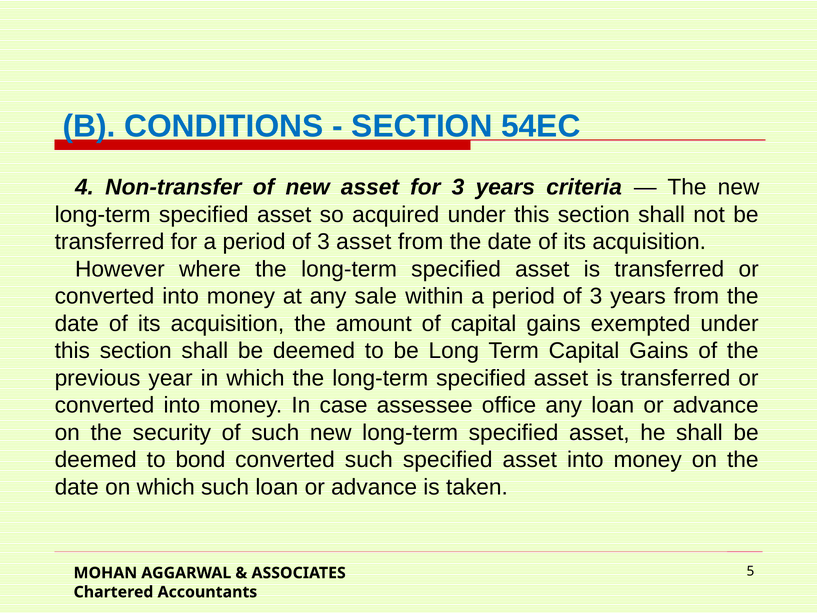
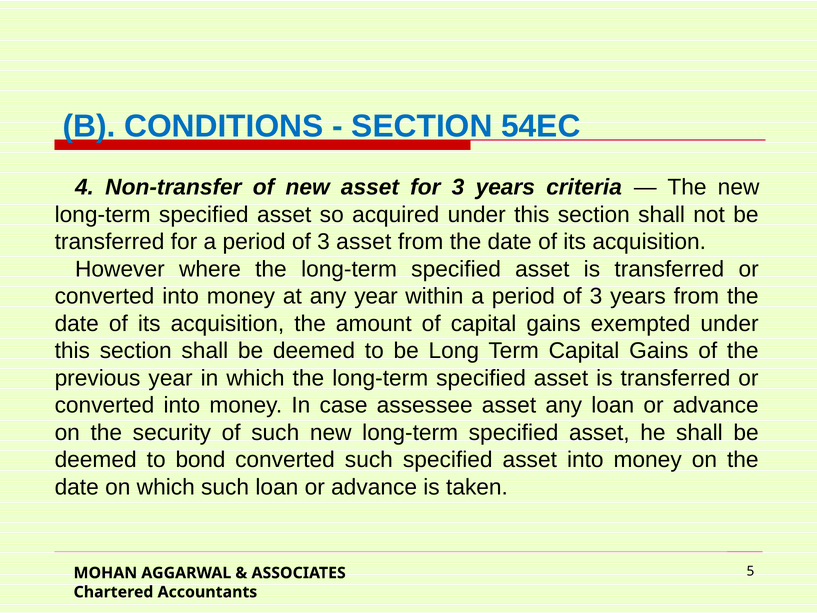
any sale: sale -> year
assessee office: office -> asset
